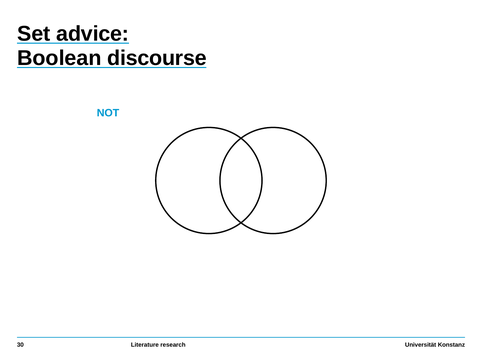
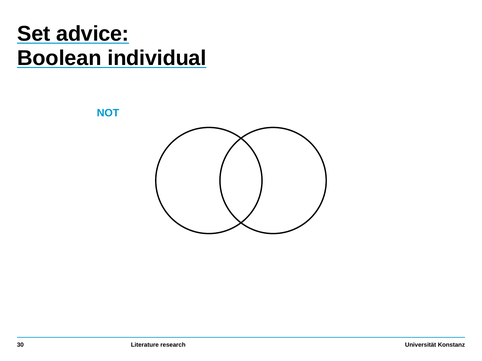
discourse: discourse -> individual
